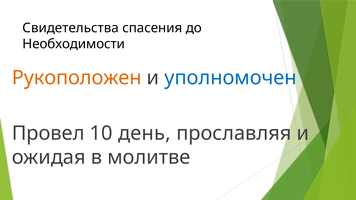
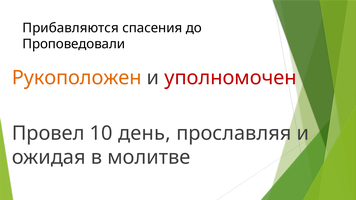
Свидетельства: Свидетельства -> Прибавляются
Необходимости: Необходимости -> Проповедовали
уполномочен colour: blue -> red
